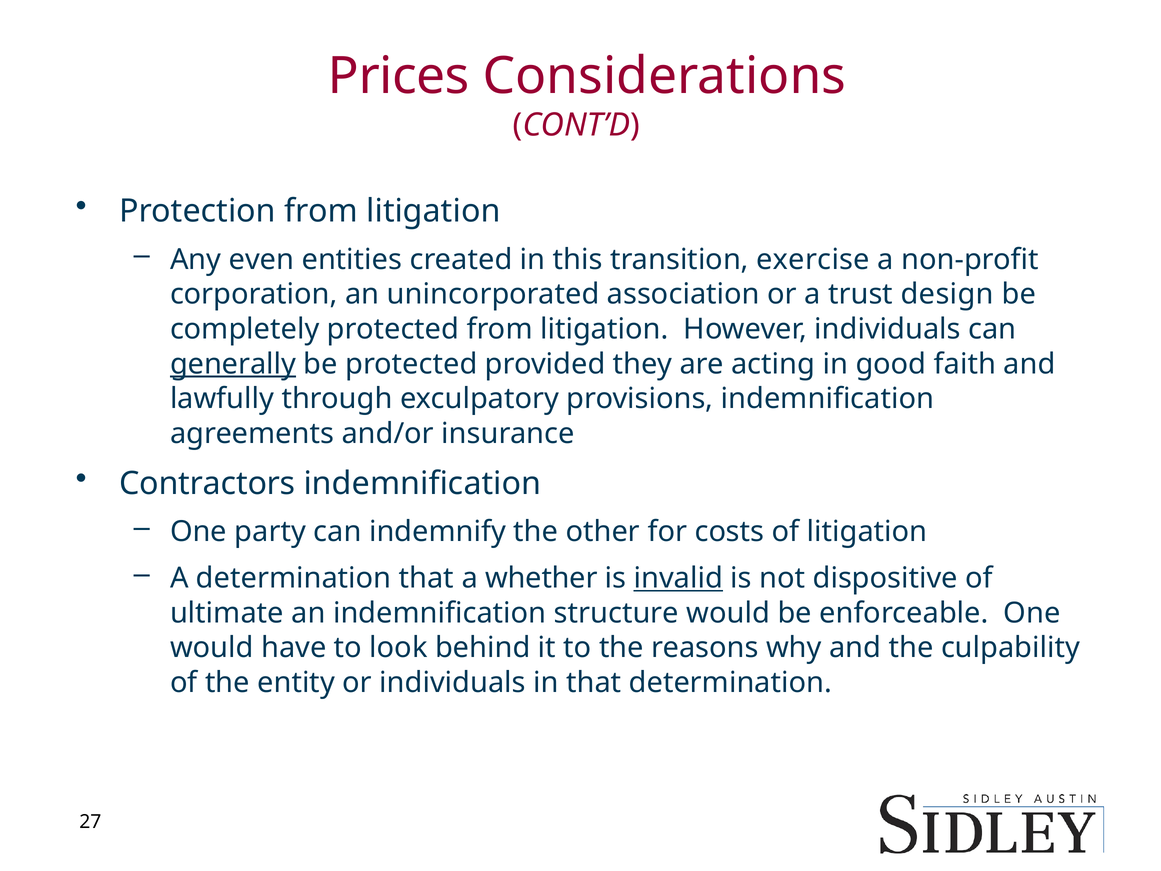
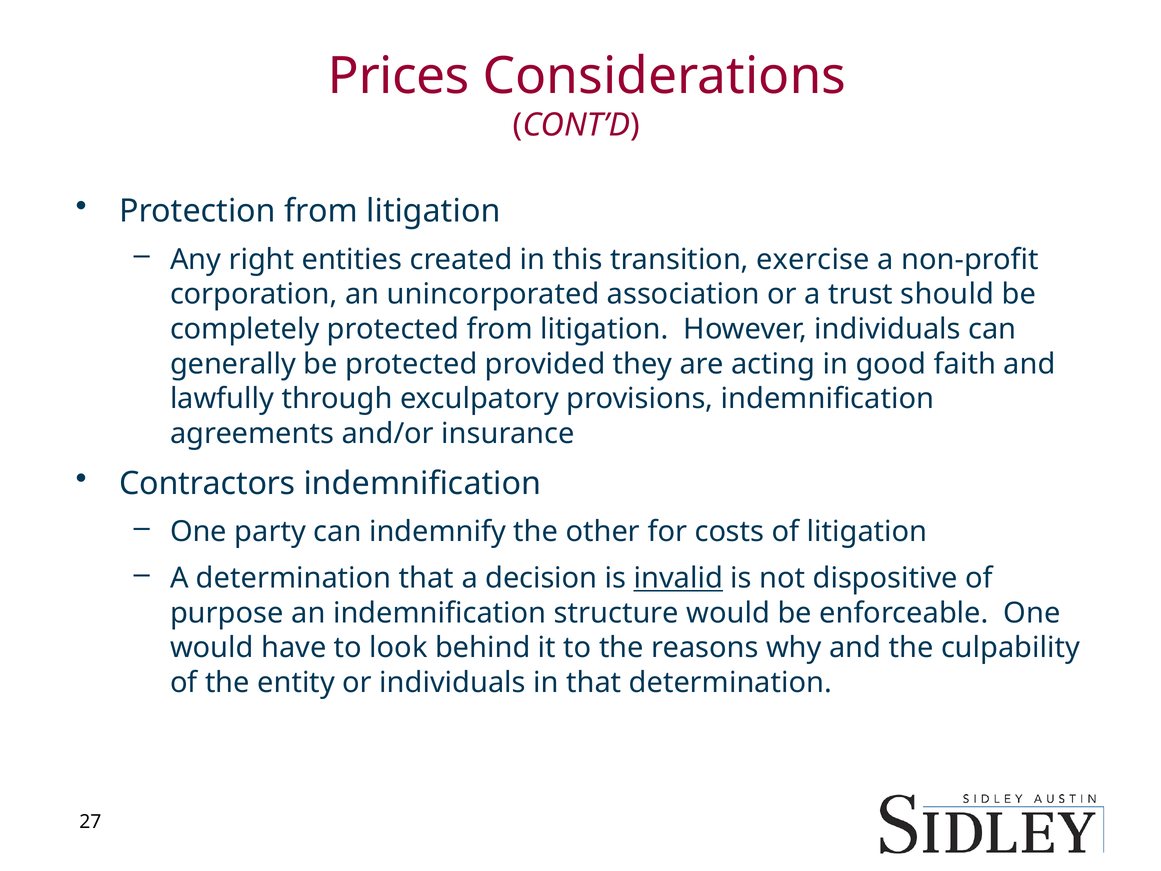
even: even -> right
design: design -> should
generally underline: present -> none
whether: whether -> decision
ultimate: ultimate -> purpose
